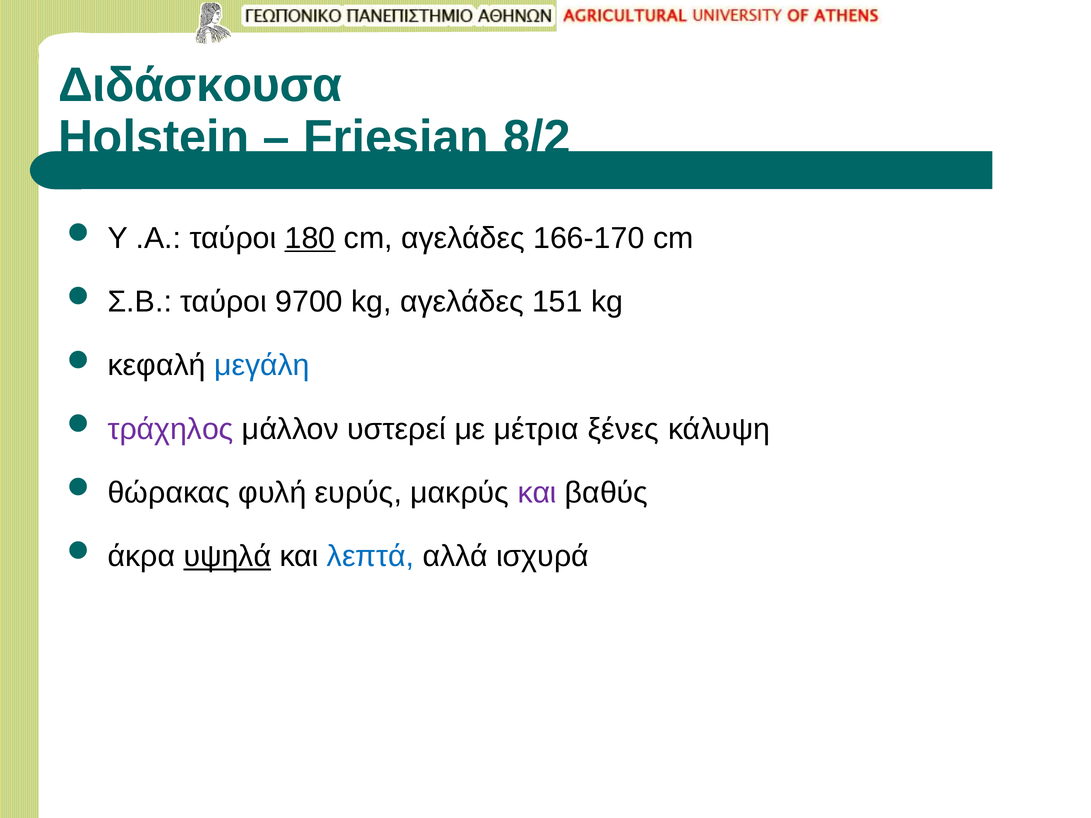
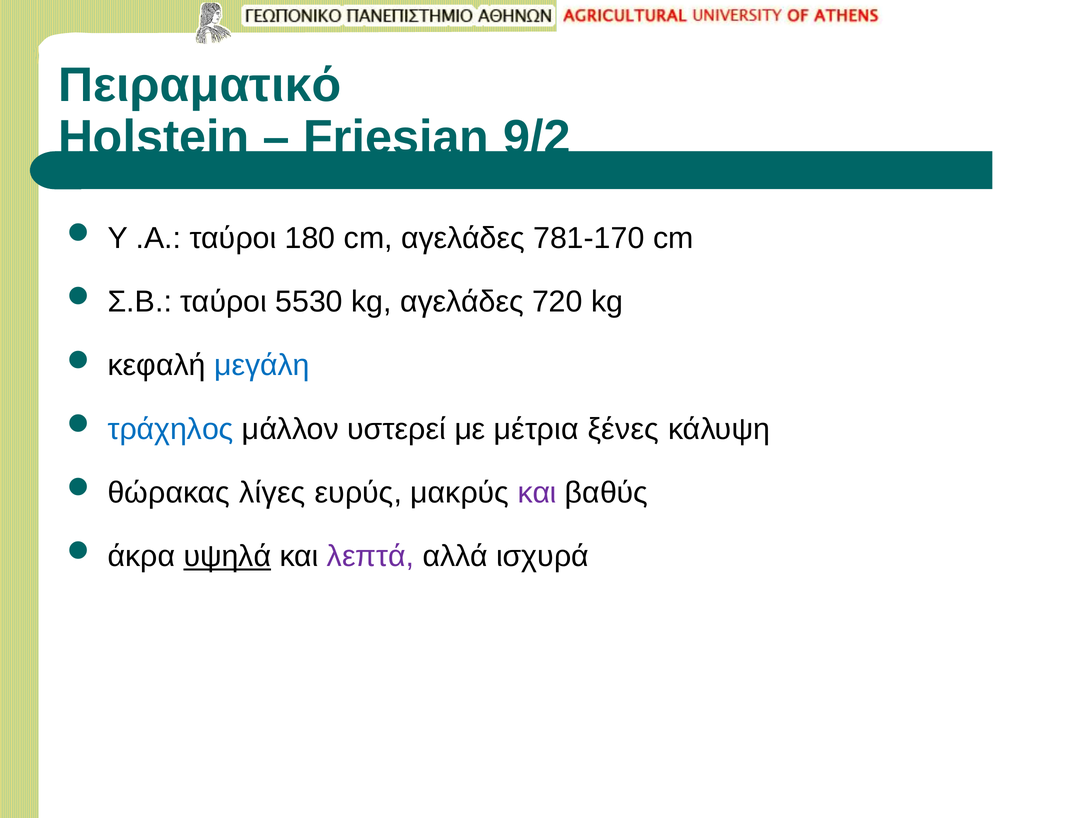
Διδάσκουσα: Διδάσκουσα -> Πειραματικό
8/2: 8/2 -> 9/2
180 underline: present -> none
166-170: 166-170 -> 781-170
9700: 9700 -> 5530
151: 151 -> 720
τράχηλος colour: purple -> blue
φυλή: φυλή -> λίγες
λεπτά colour: blue -> purple
